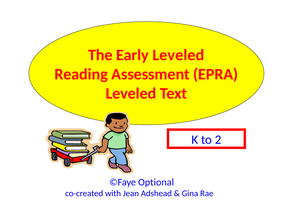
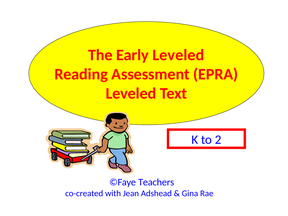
Optional: Optional -> Teachers
